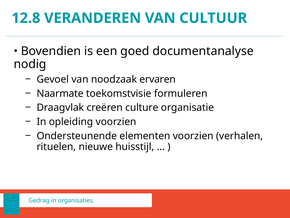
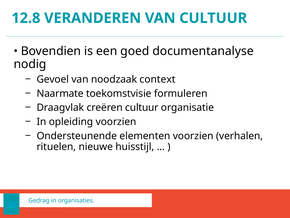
ervaren: ervaren -> context
creëren culture: culture -> cultuur
